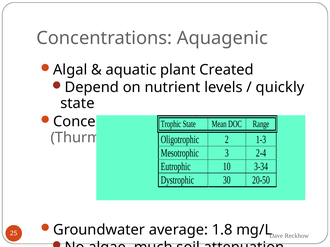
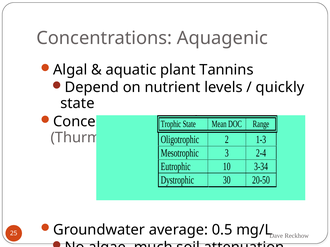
Created: Created -> Tannins
1.8: 1.8 -> 0.5
